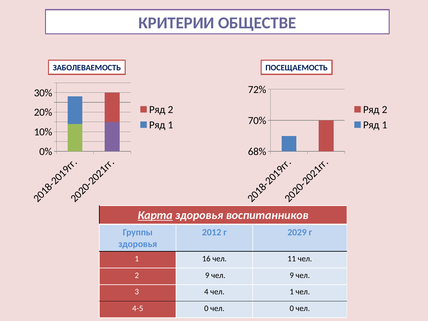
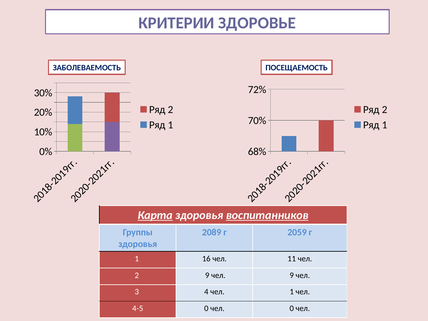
ОБЩЕСТВЕ: ОБЩЕСТВЕ -> ЗДОРОВЬЕ
воспитанников underline: none -> present
2012: 2012 -> 2089
2029: 2029 -> 2059
